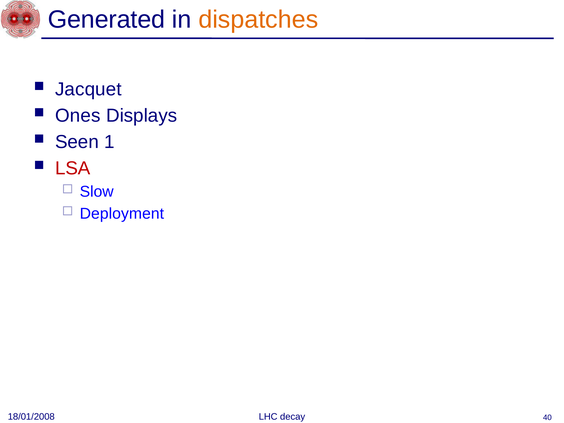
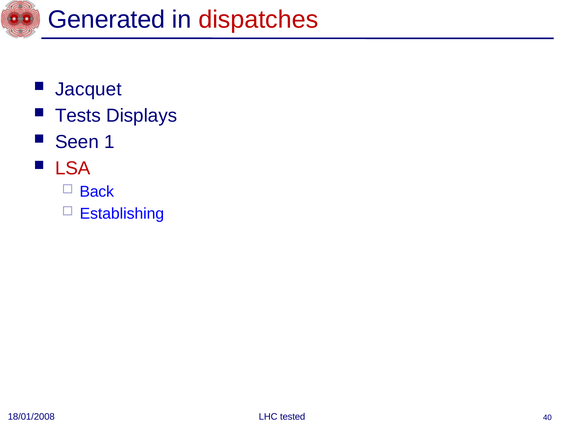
dispatches colour: orange -> red
Ones: Ones -> Tests
Slow: Slow -> Back
Deployment: Deployment -> Establishing
decay: decay -> tested
